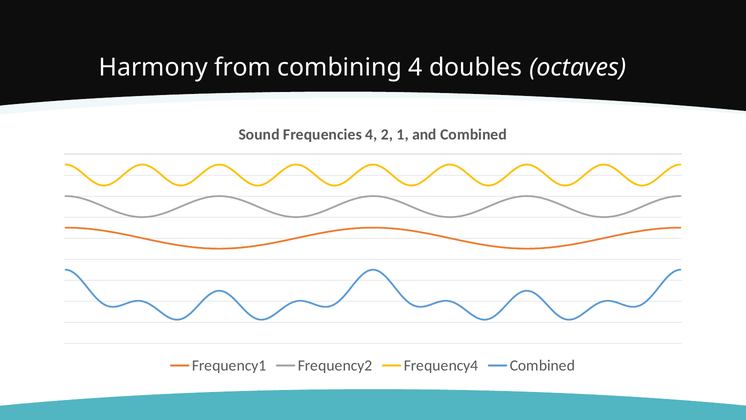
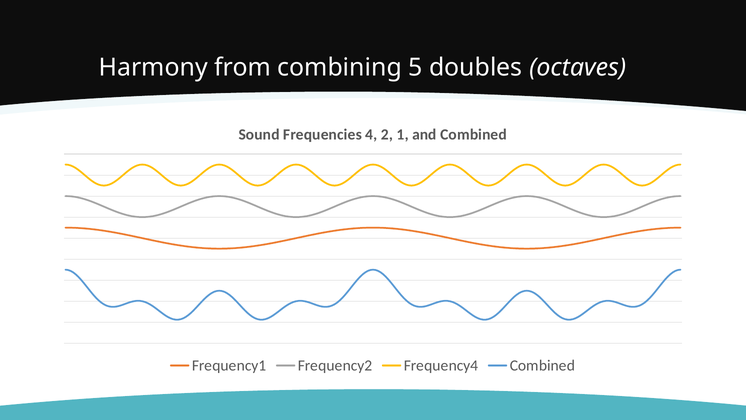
combining 4: 4 -> 5
